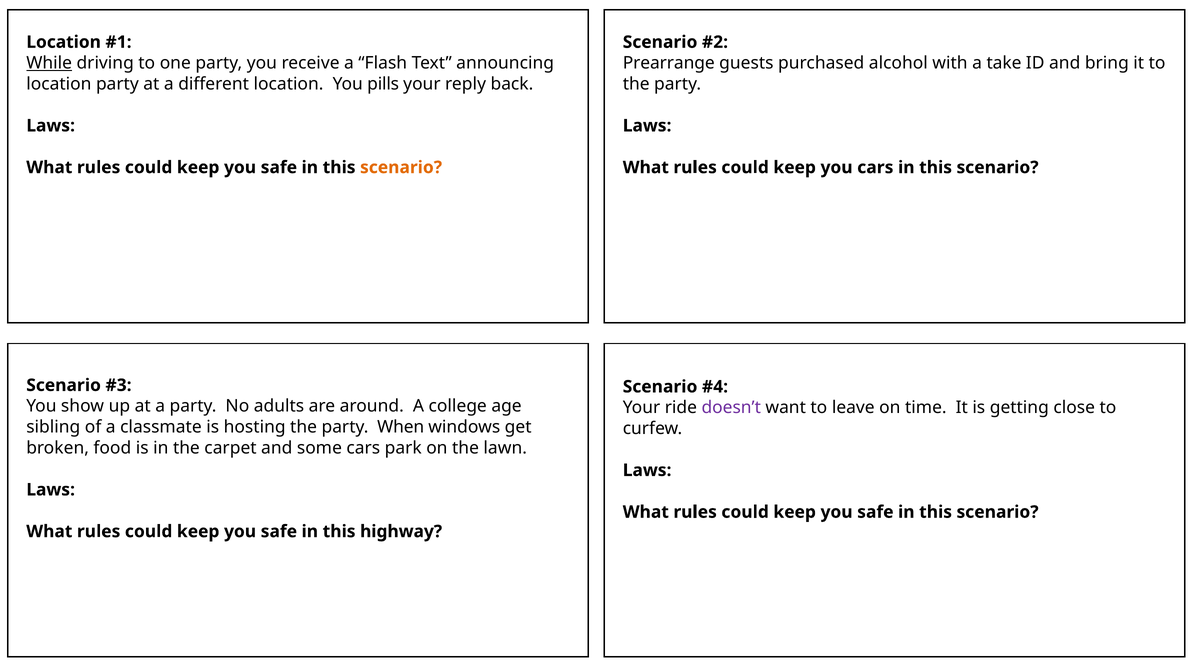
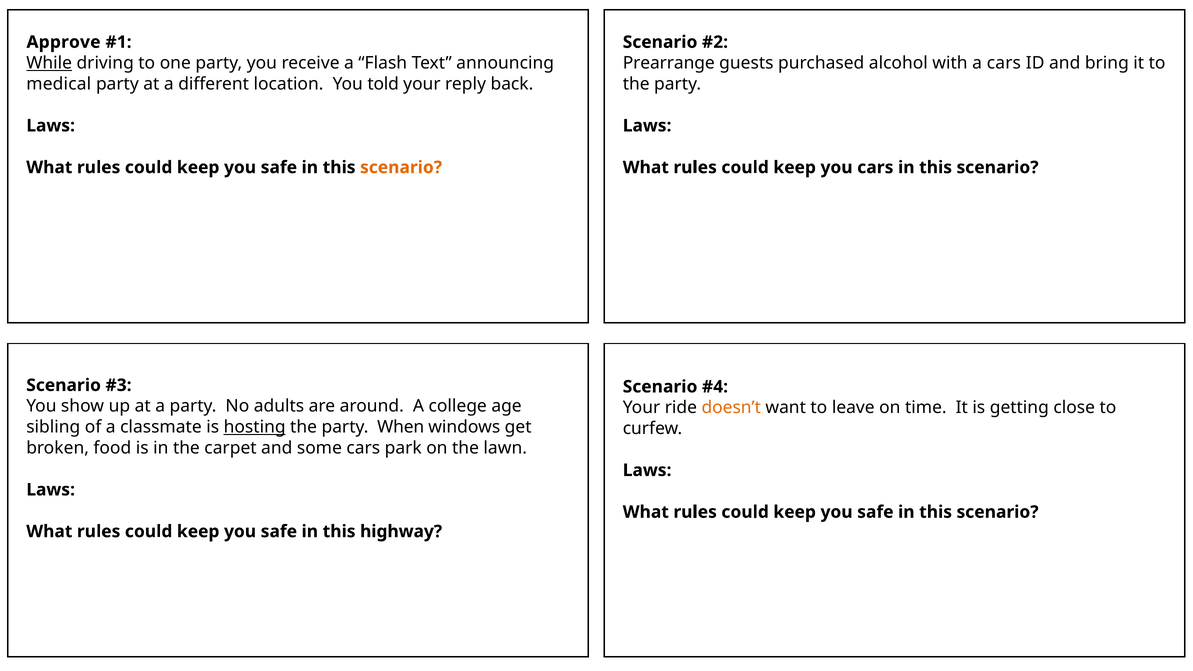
Location at (64, 42): Location -> Approve
a take: take -> cars
location at (59, 84): location -> medical
pills: pills -> told
doesn’t colour: purple -> orange
hosting underline: none -> present
